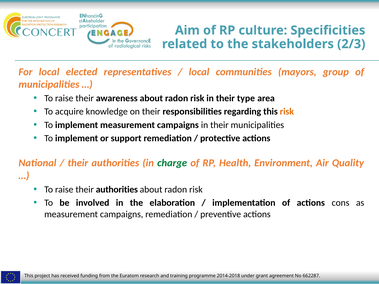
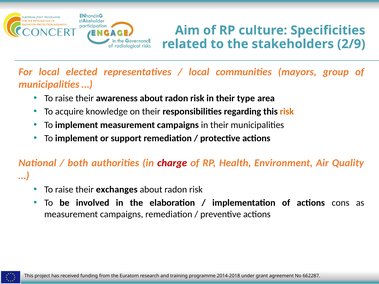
2/3: 2/3 -> 2/9
their at (78, 163): their -> both
charge colour: green -> red
raise their authorities: authorities -> exchanges
